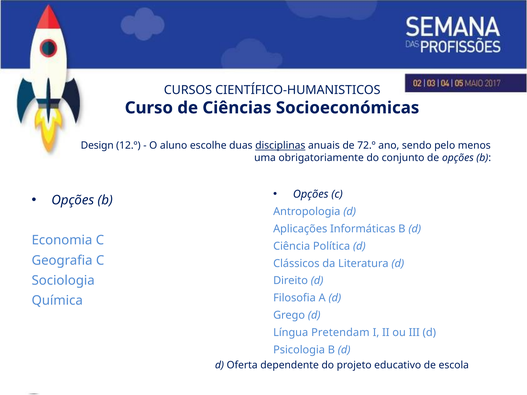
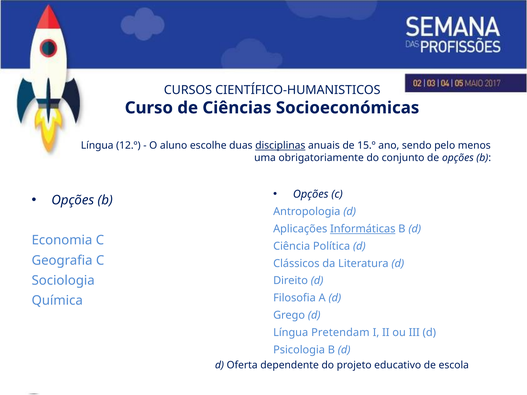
Design at (97, 146): Design -> Língua
72.º: 72.º -> 15.º
Informáticas underline: none -> present
